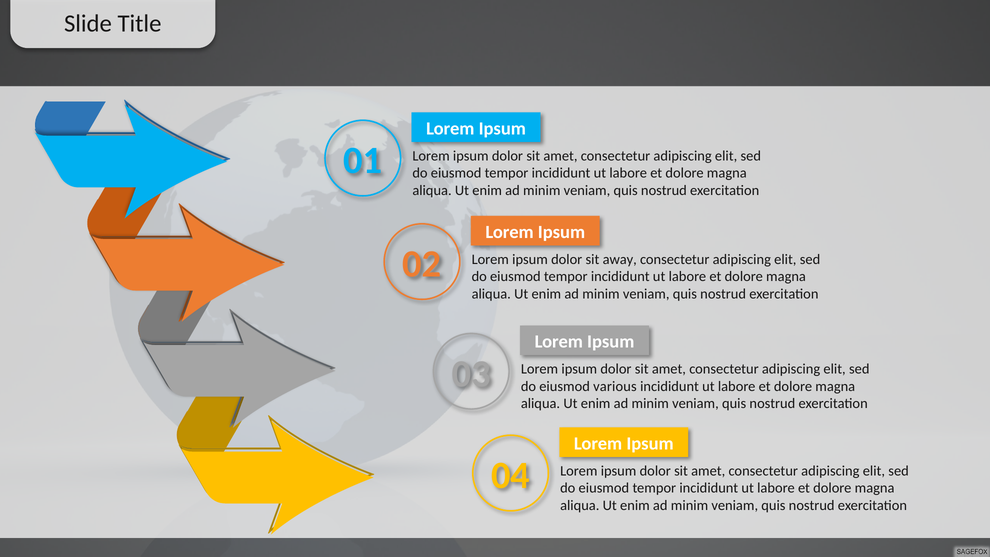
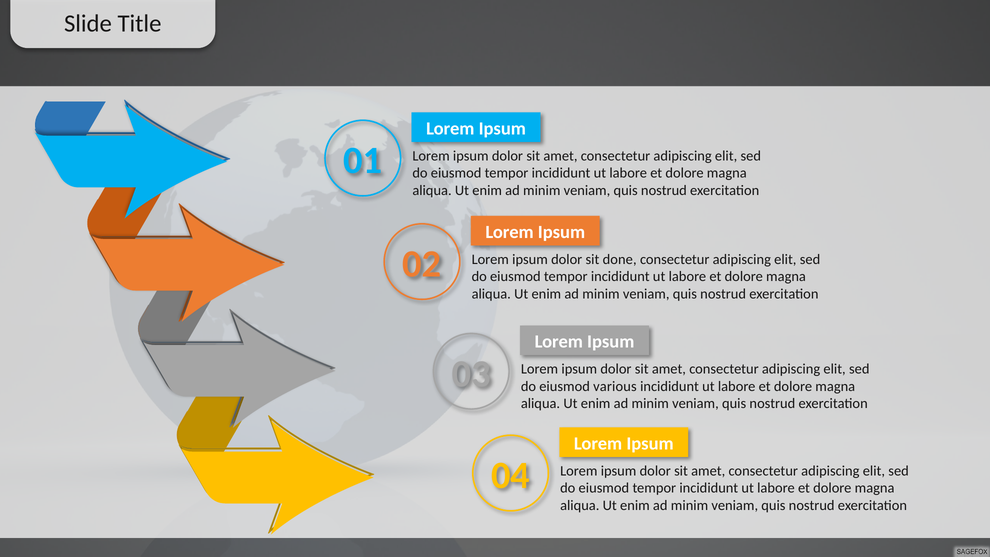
away: away -> done
